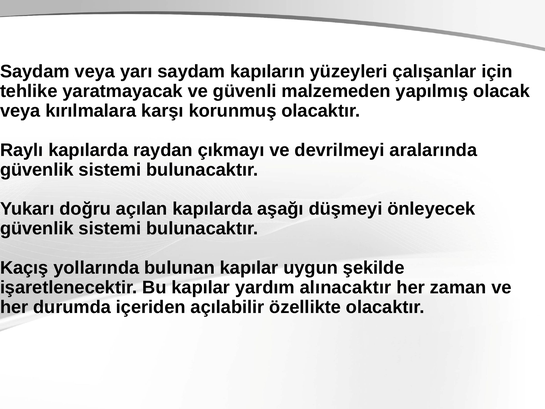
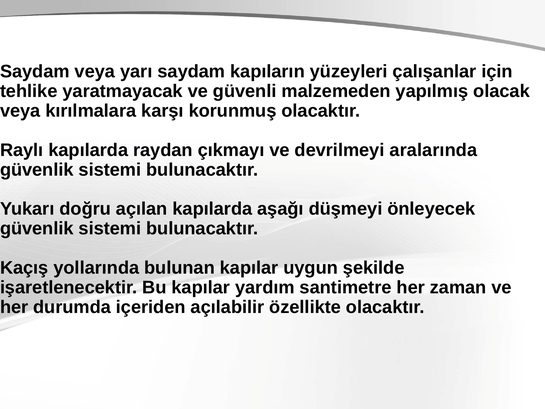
alınacaktır: alınacaktır -> santimetre
